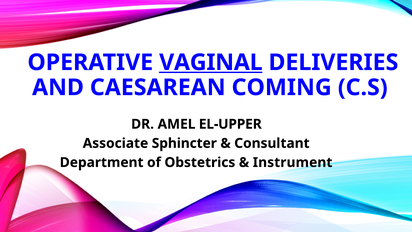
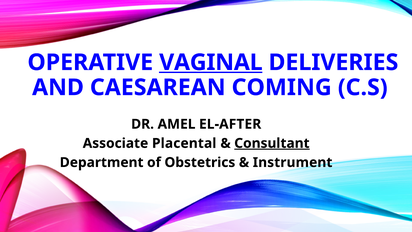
EL-UPPER: EL-UPPER -> EL-AFTER
Sphincter: Sphincter -> Placental
Consultant underline: none -> present
